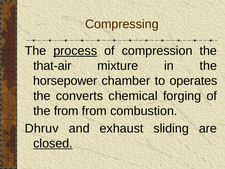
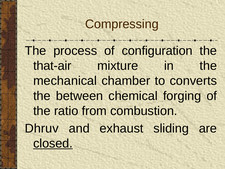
process underline: present -> none
compression: compression -> configuration
horsepower: horsepower -> mechanical
operates: operates -> converts
converts: converts -> between
the from: from -> ratio
